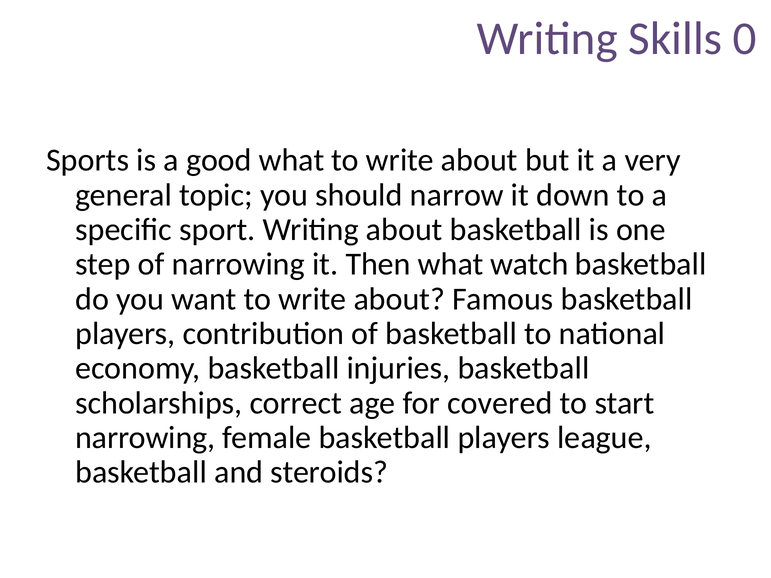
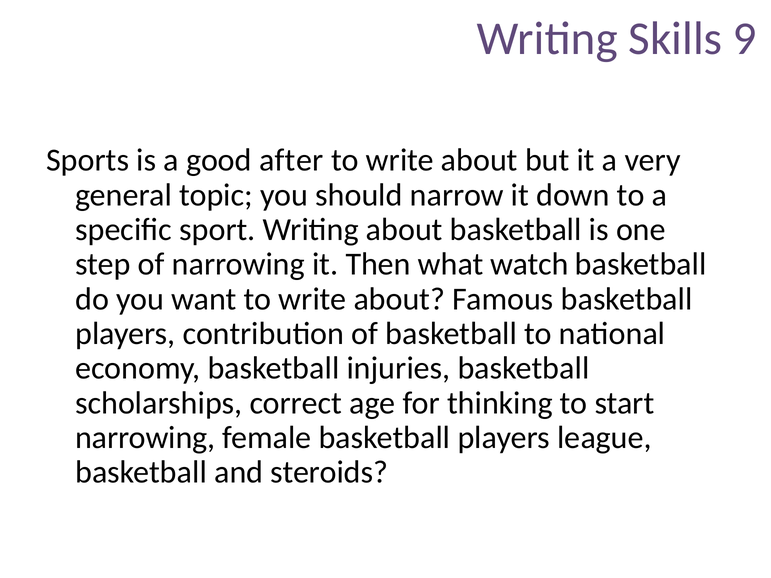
0: 0 -> 9
good what: what -> after
covered: covered -> thinking
